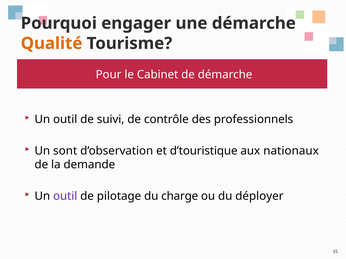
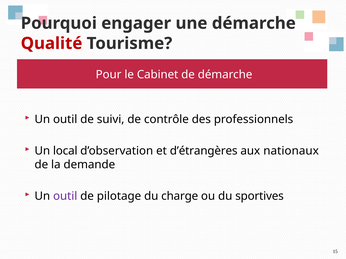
Qualité colour: orange -> red
sont: sont -> local
d’touristique: d’touristique -> d’étrangères
déployer: déployer -> sportives
